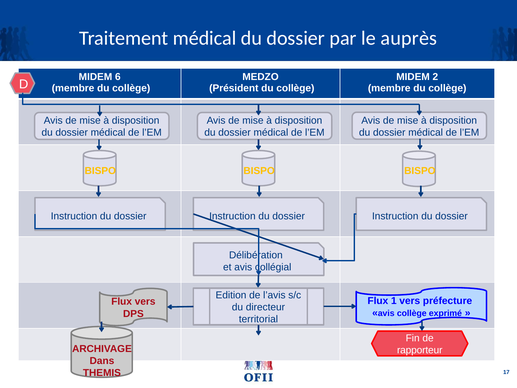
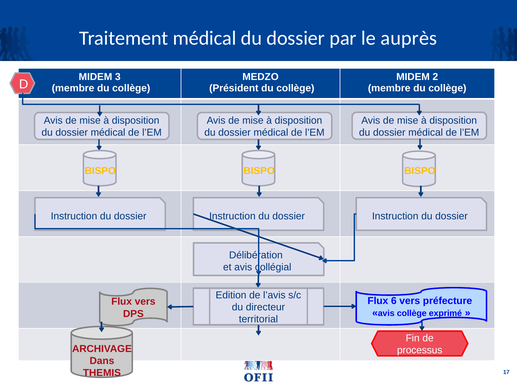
6: 6 -> 3
1: 1 -> 6
rapporteur: rapporteur -> processus
